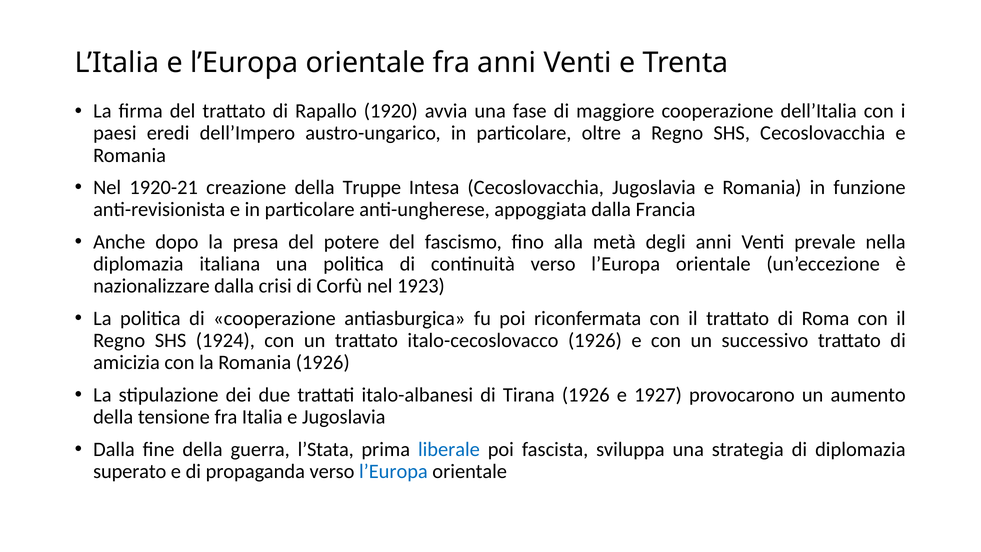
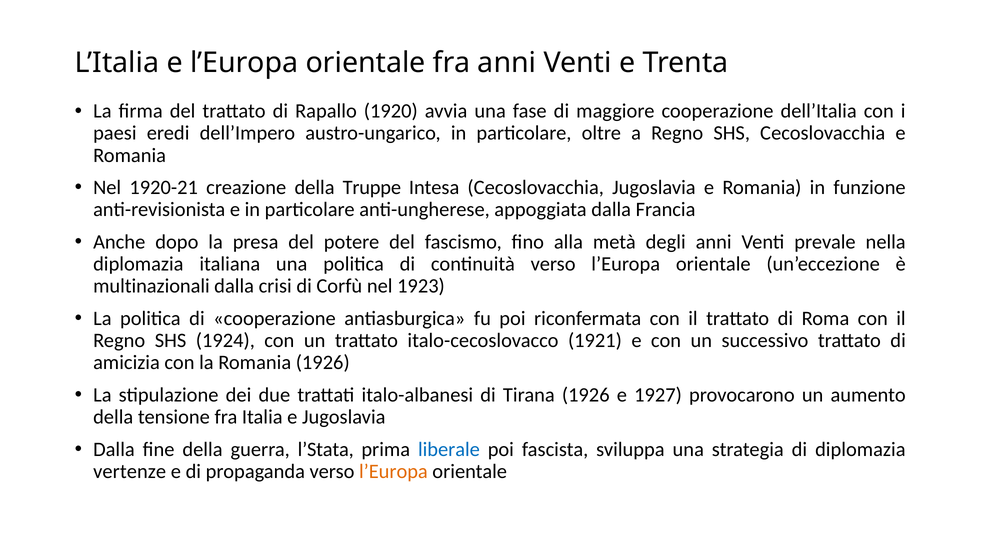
nazionalizzare: nazionalizzare -> multinazionali
italo-cecoslovacco 1926: 1926 -> 1921
superato: superato -> vertenze
l’Europa at (393, 471) colour: blue -> orange
